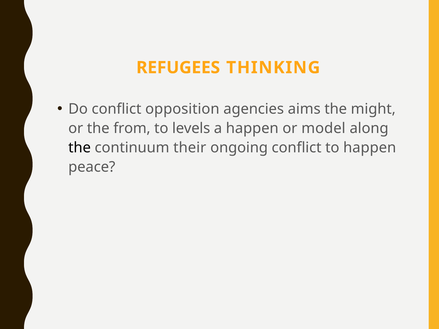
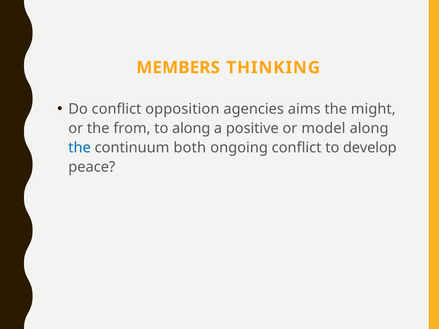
REFUGEES: REFUGEES -> MEMBERS
to levels: levels -> along
a happen: happen -> positive
the at (80, 148) colour: black -> blue
their: their -> both
to happen: happen -> develop
